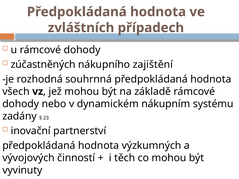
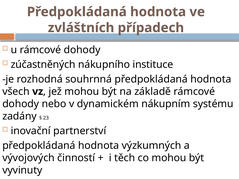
zajištění: zajištění -> instituce
